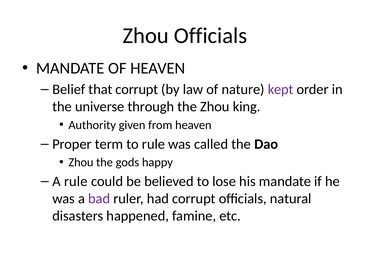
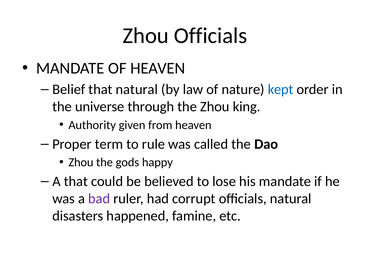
that corrupt: corrupt -> natural
kept colour: purple -> blue
A rule: rule -> that
